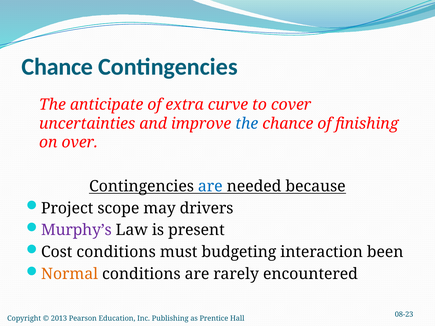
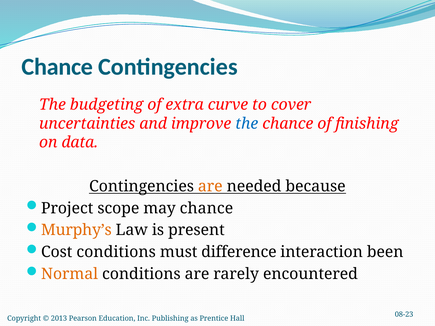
anticipate: anticipate -> budgeting
over: over -> data
are at (210, 186) colour: blue -> orange
may drivers: drivers -> chance
Murphy’s colour: purple -> orange
budgeting: budgeting -> difference
